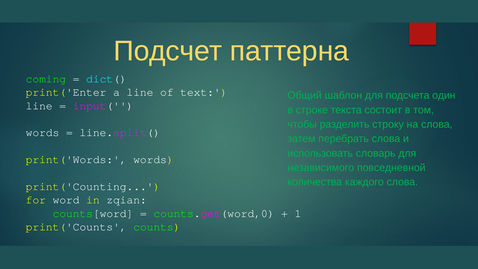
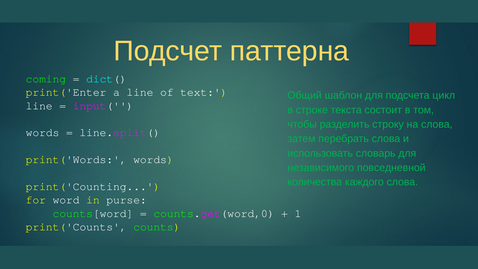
один: один -> цикл
zqian: zqian -> purse
